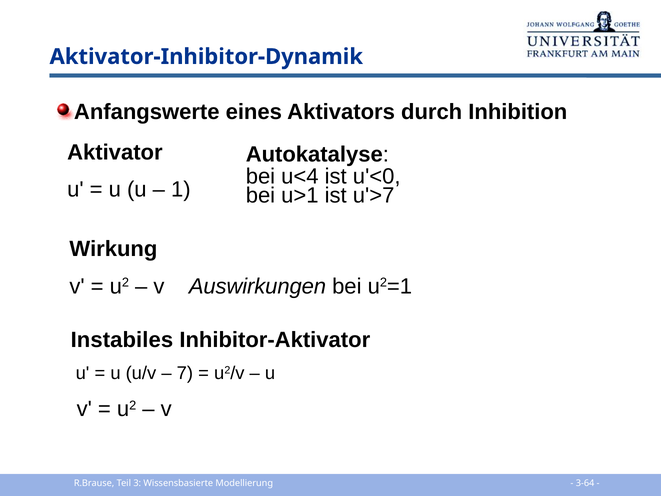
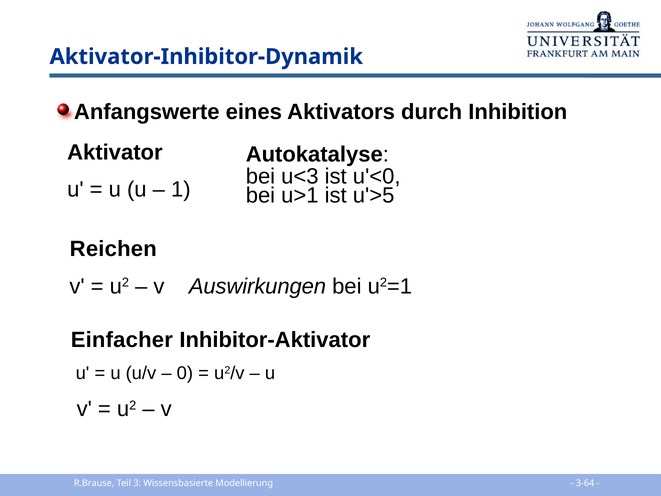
u<4: u<4 -> u<3
u'>7: u'>7 -> u'>5
Wirkung: Wirkung -> Reichen
Instabiles: Instabiles -> Einfacher
7: 7 -> 0
